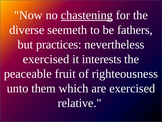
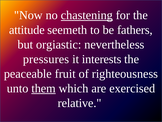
diverse: diverse -> attitude
practices: practices -> orgiastic
exercised at (46, 59): exercised -> pressures
them underline: none -> present
